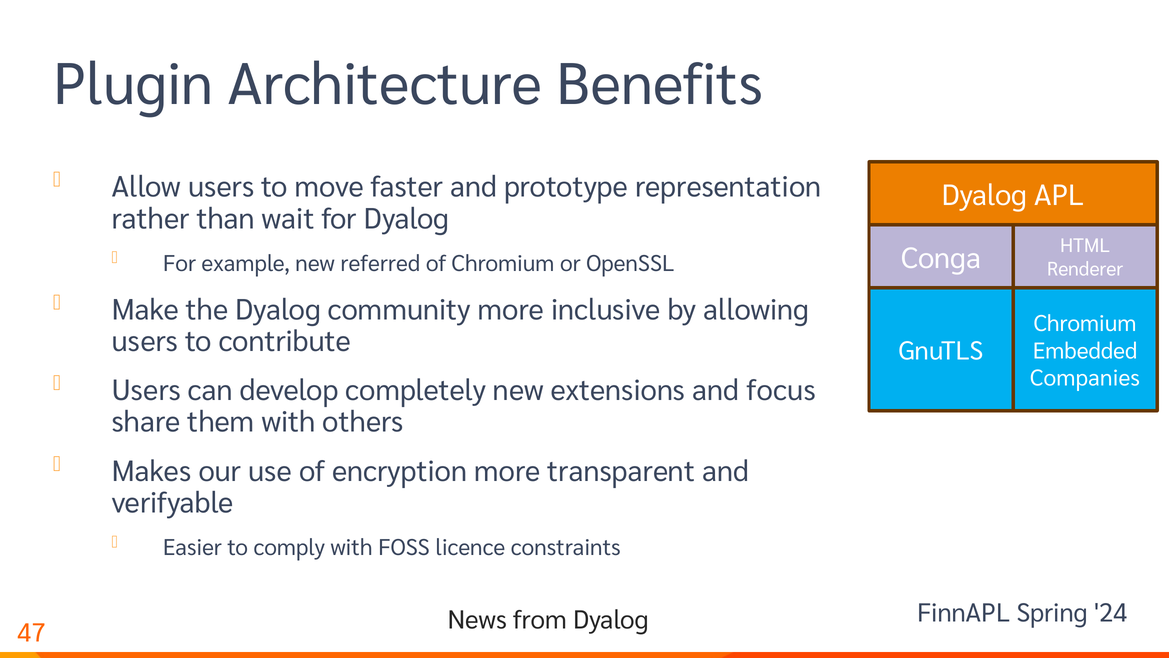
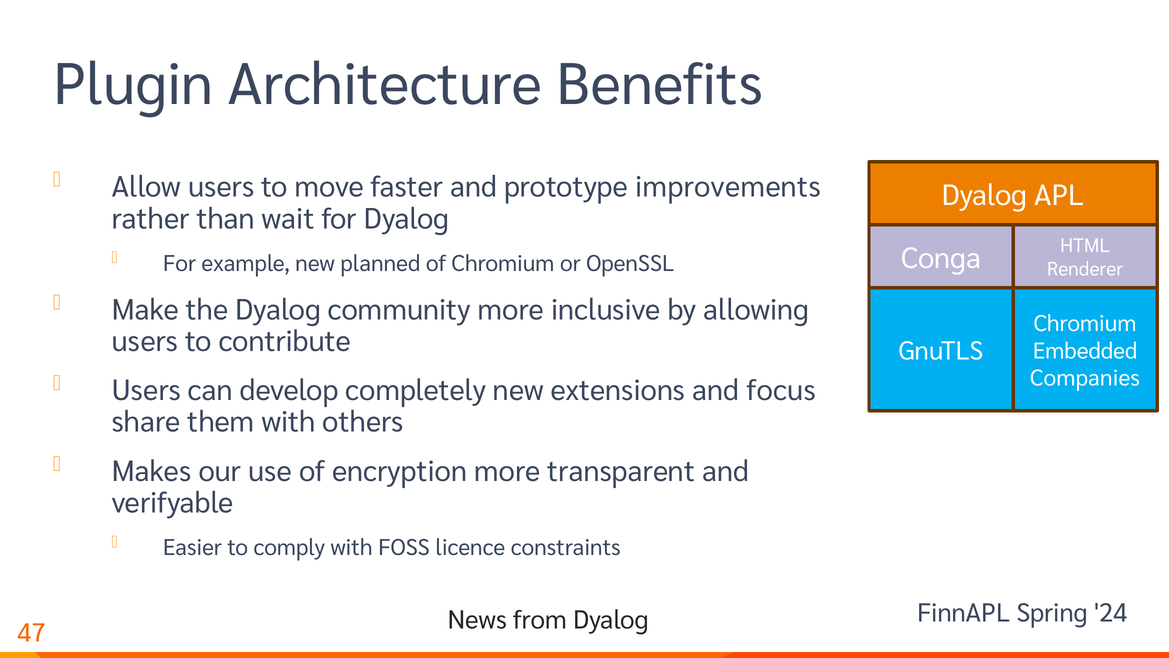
representation: representation -> improvements
referred: referred -> planned
